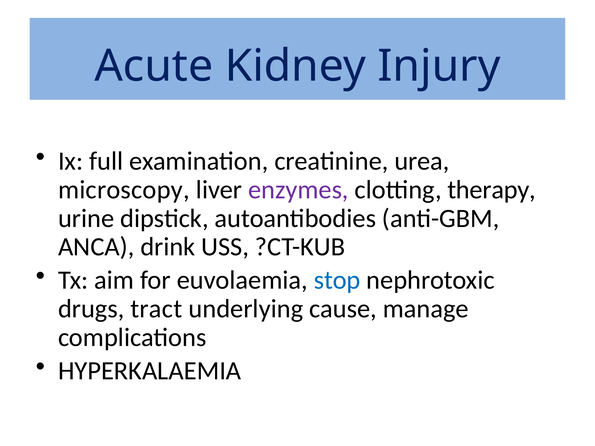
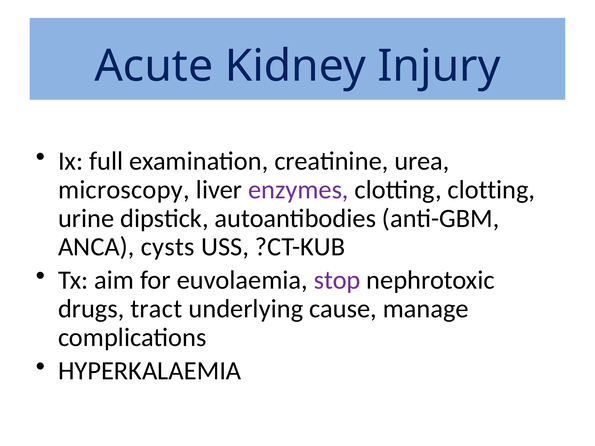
clotting therapy: therapy -> clotting
drink: drink -> cysts
stop colour: blue -> purple
